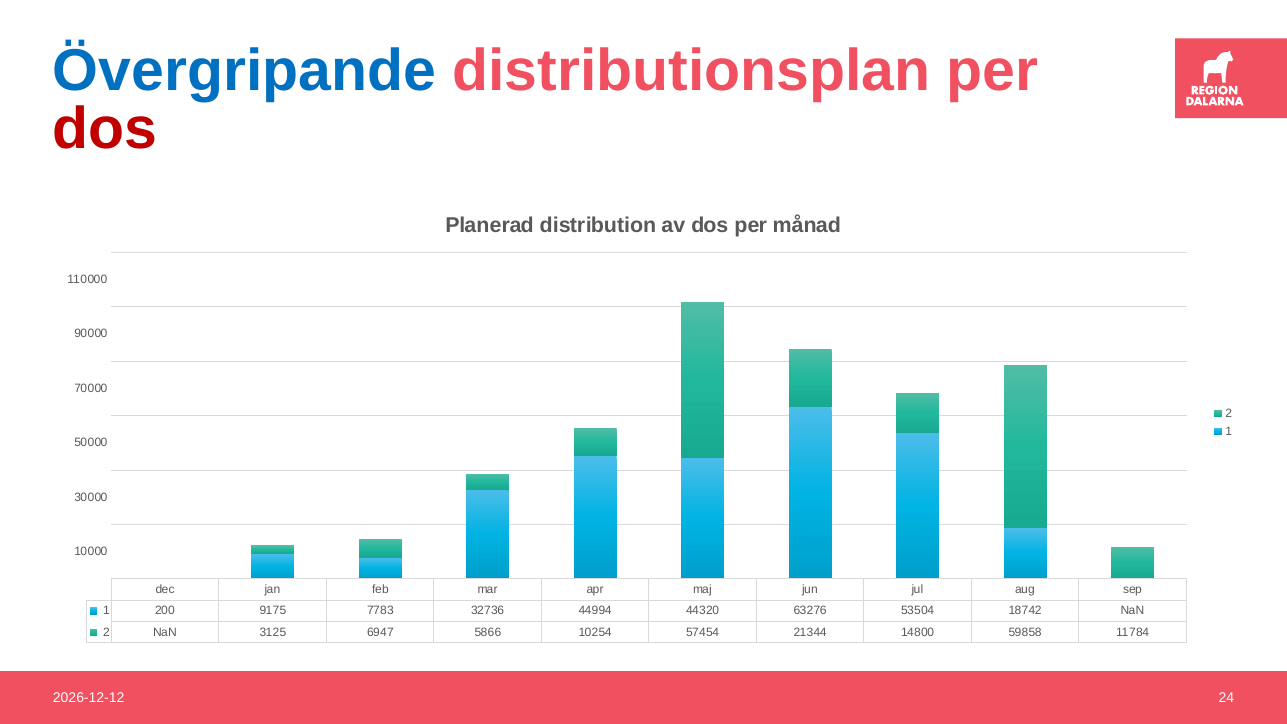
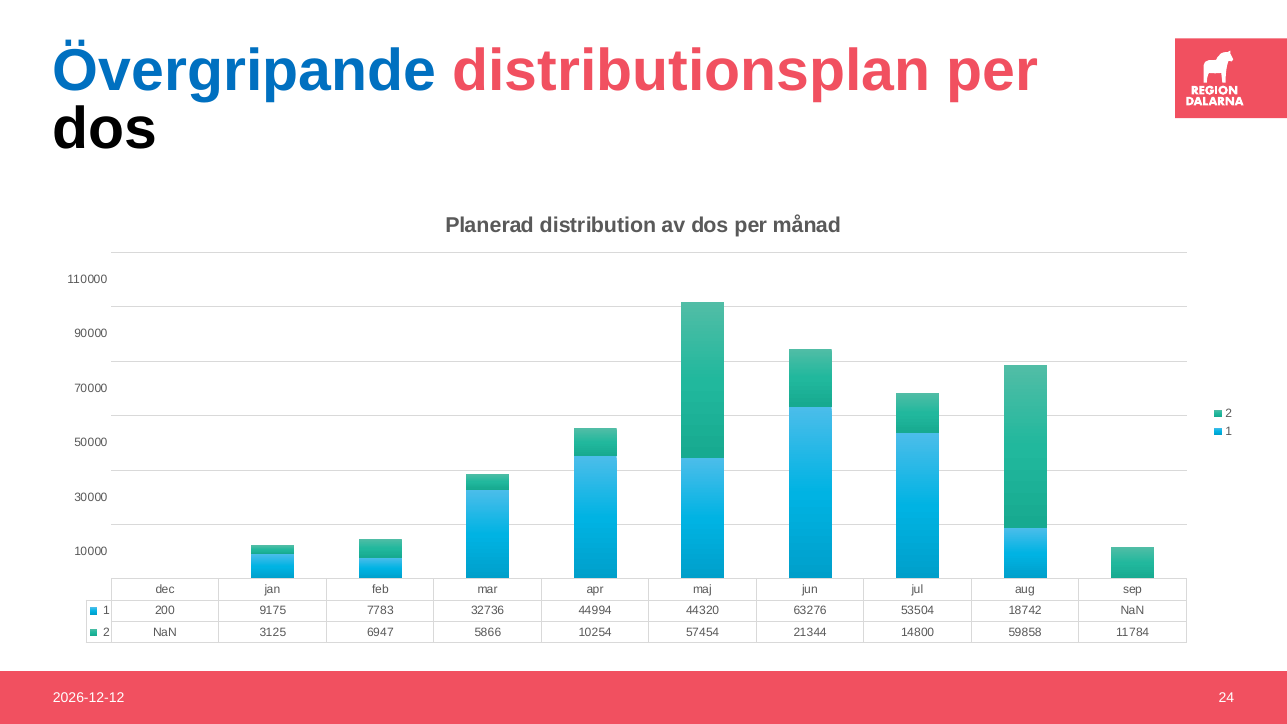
dos at (105, 129) colour: red -> black
